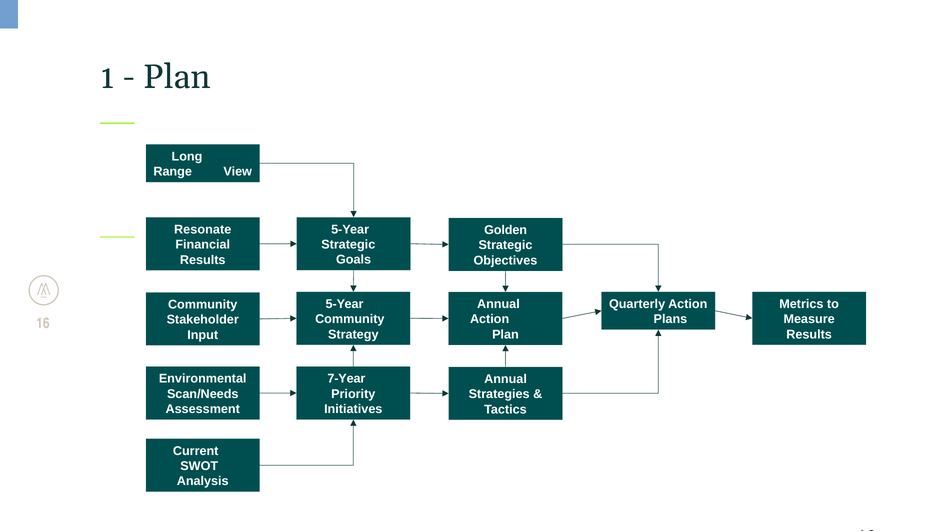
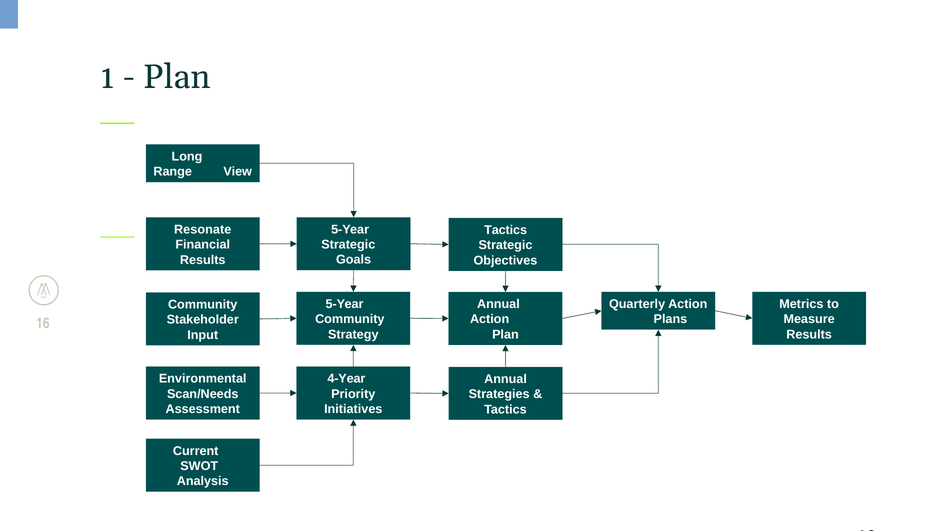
Golden at (506, 230): Golden -> Tactics
7-Year: 7-Year -> 4-Year
